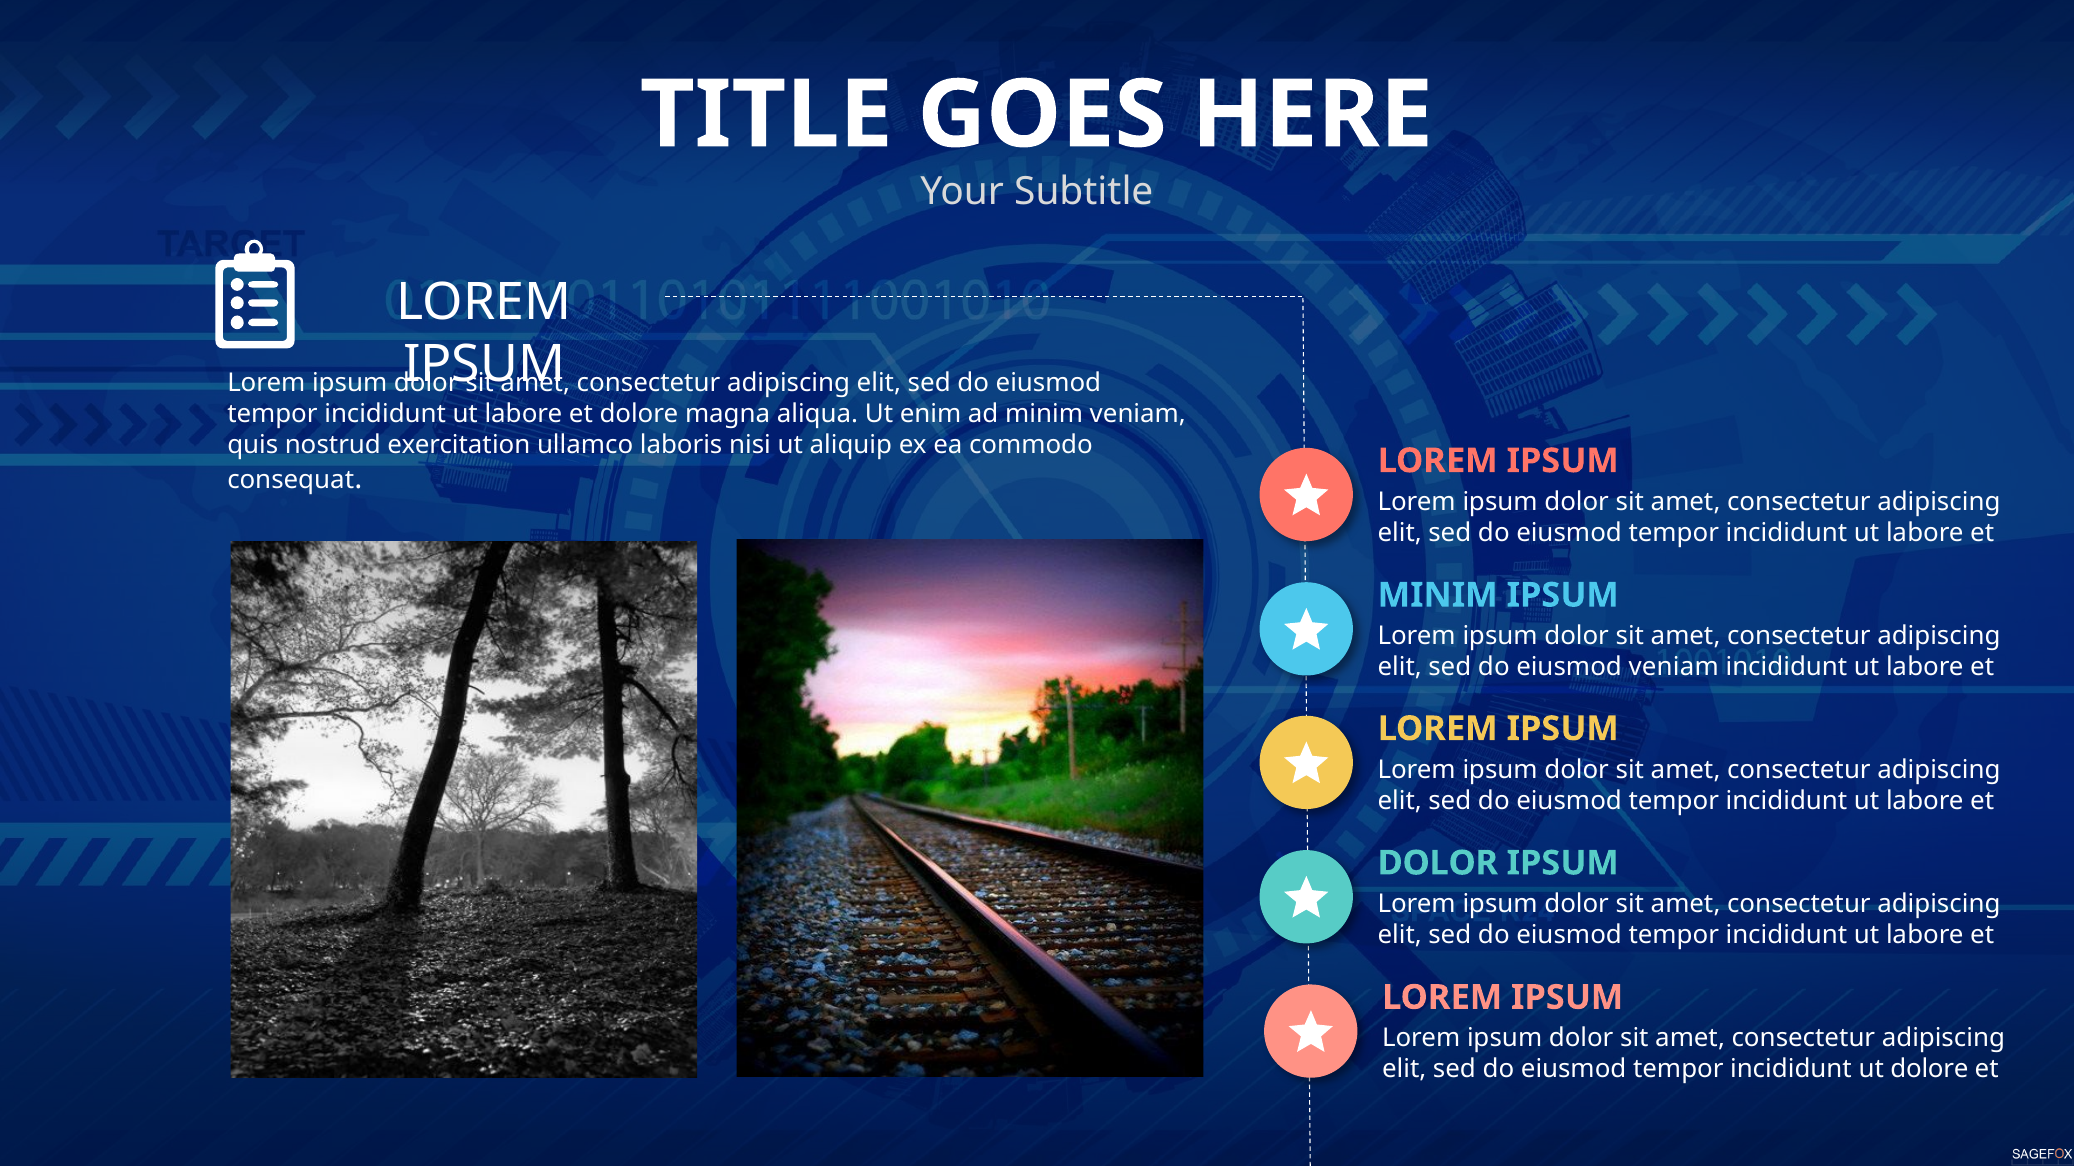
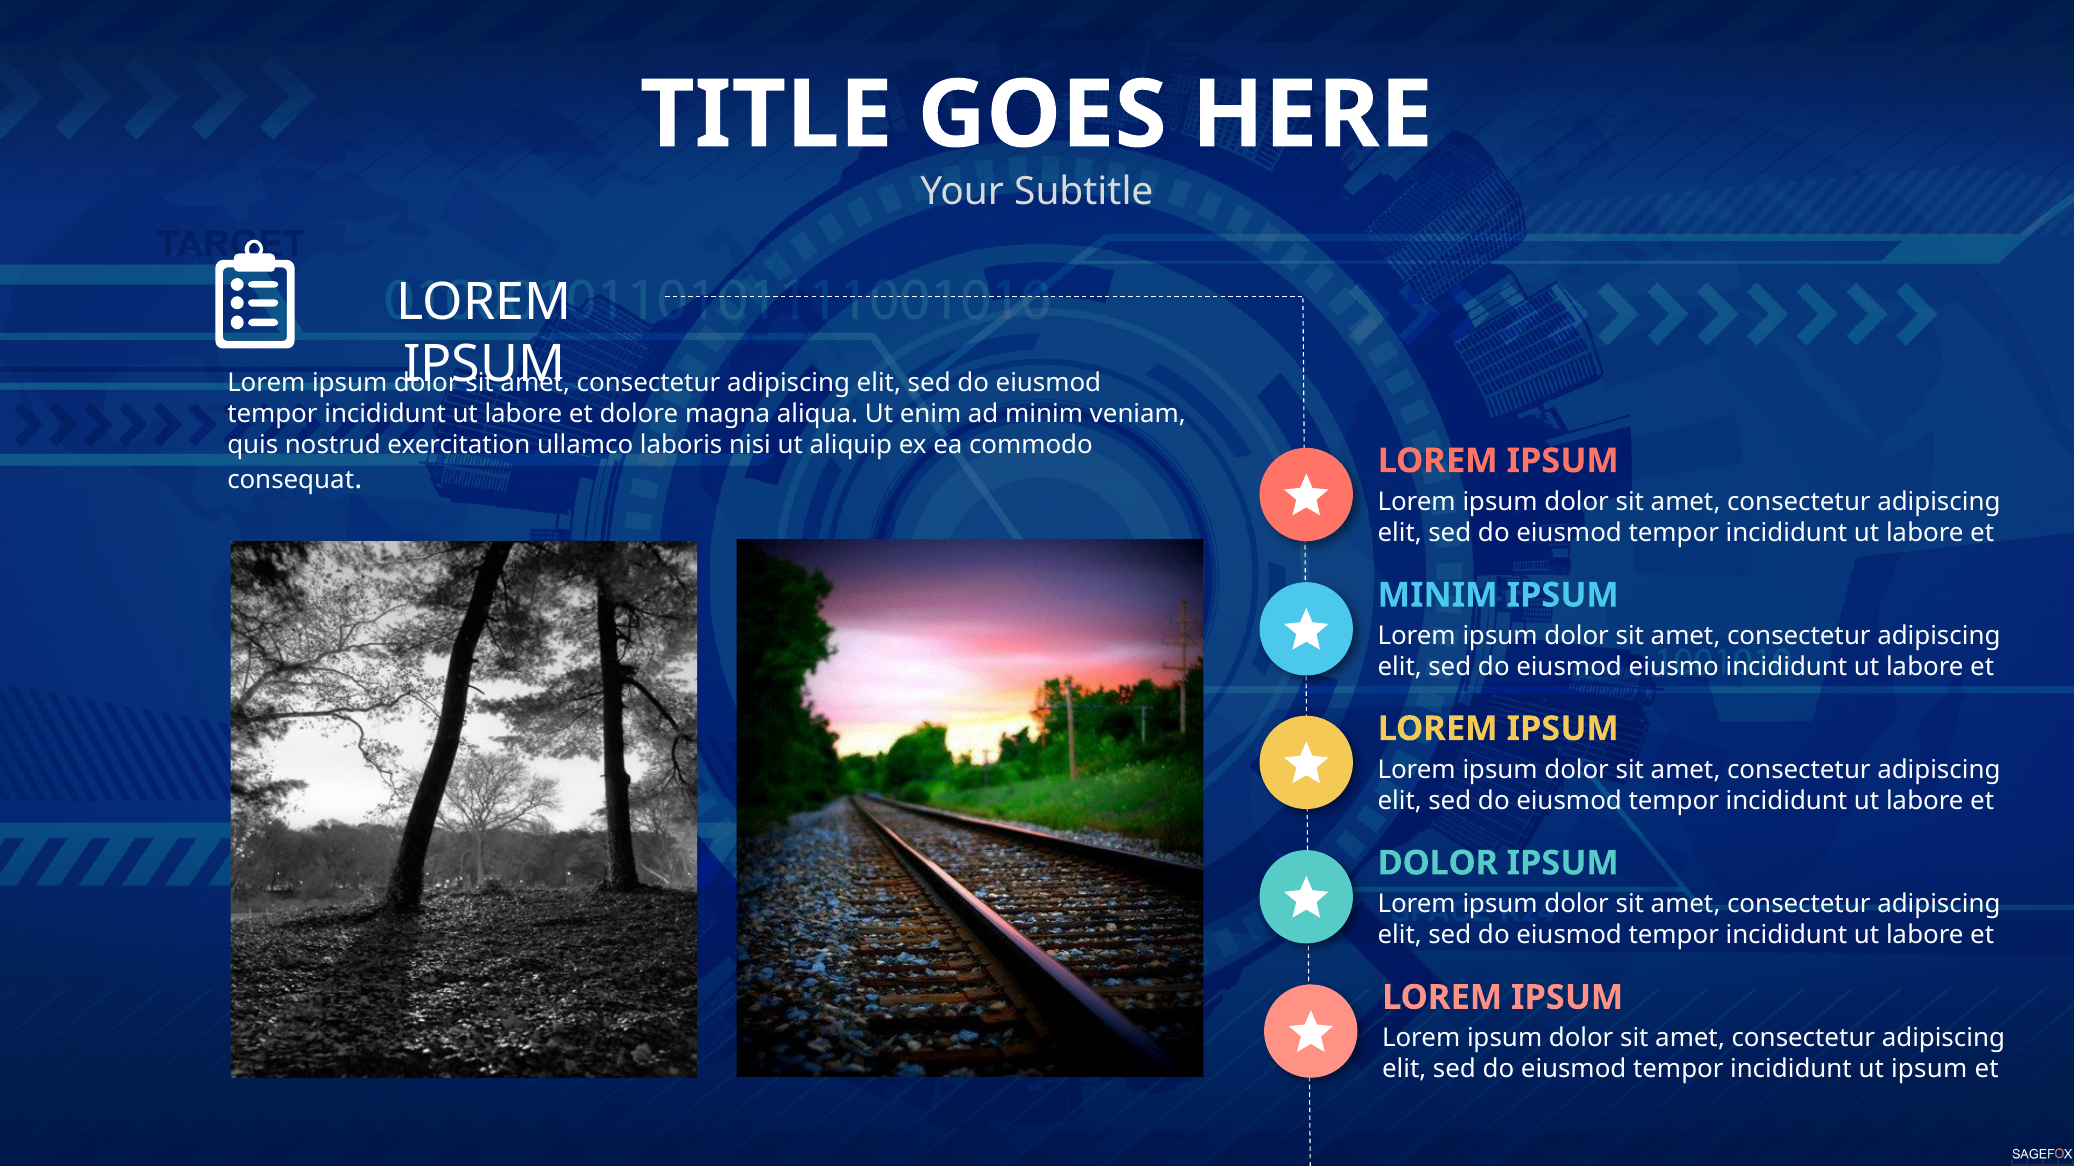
eiusmod veniam: veniam -> eiusmo
ut dolore: dolore -> ipsum
